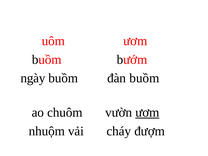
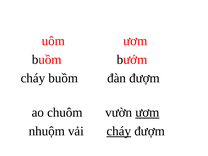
ngày at (33, 78): ngày -> cháy
đàn buồm: buồm -> đượm
cháy at (119, 131) underline: none -> present
